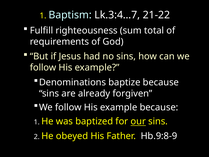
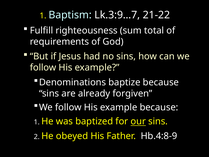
Lk.3:4…7: Lk.3:4…7 -> Lk.3:9…7
Hb.9:8-9: Hb.9:8-9 -> Hb.4:8-9
